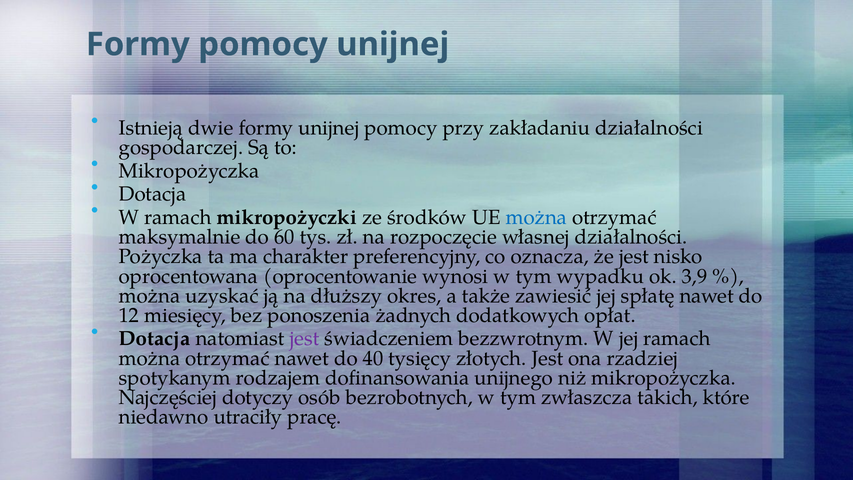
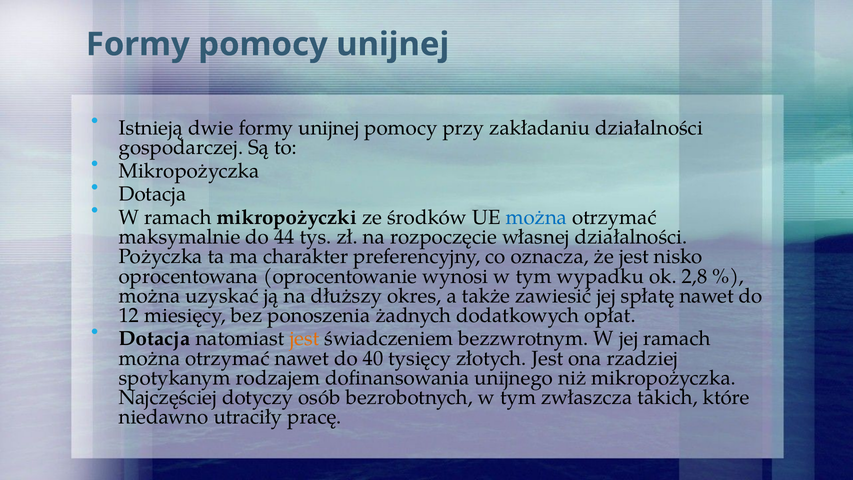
60: 60 -> 44
3,9: 3,9 -> 2,8
jest at (304, 339) colour: purple -> orange
